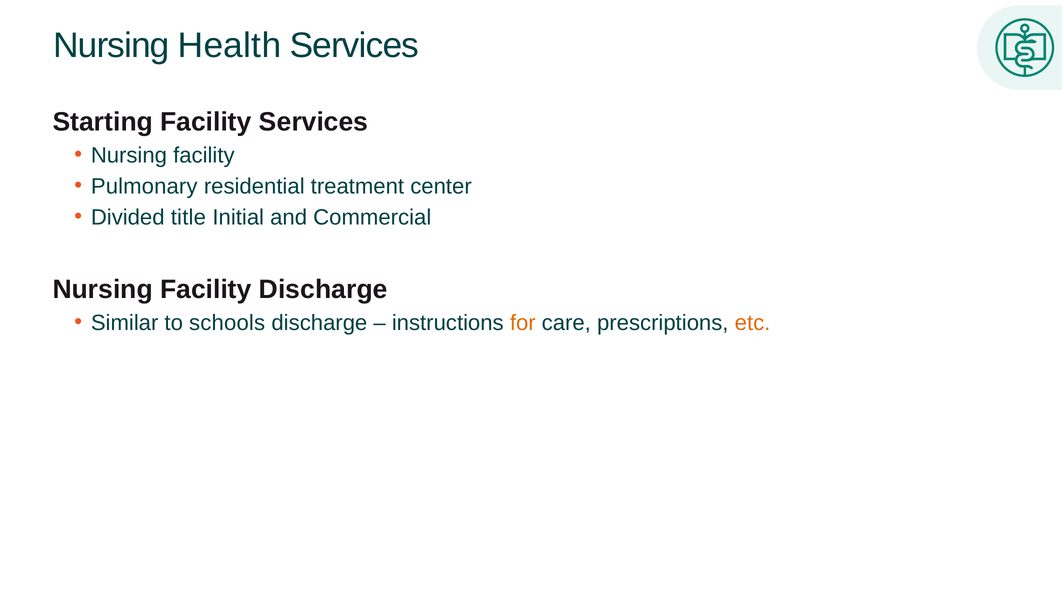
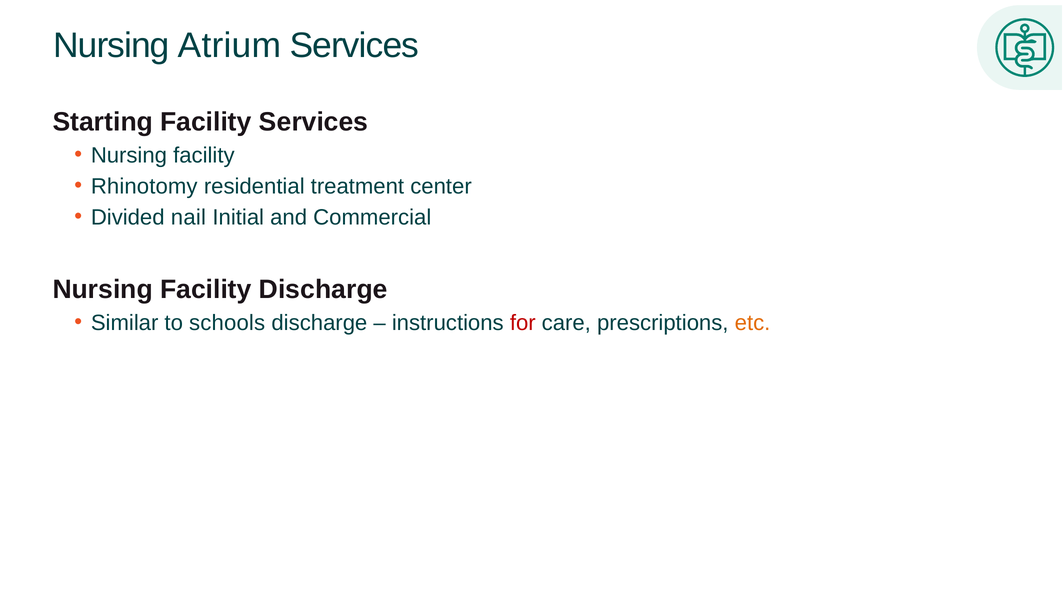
Health: Health -> Atrium
Pulmonary: Pulmonary -> Rhinotomy
title: title -> nail
for colour: orange -> red
